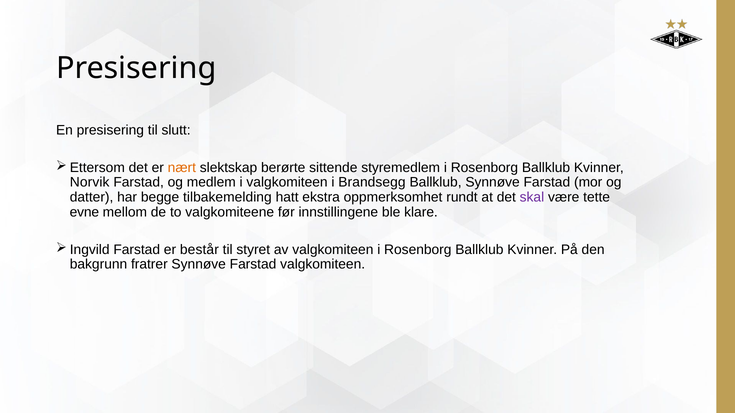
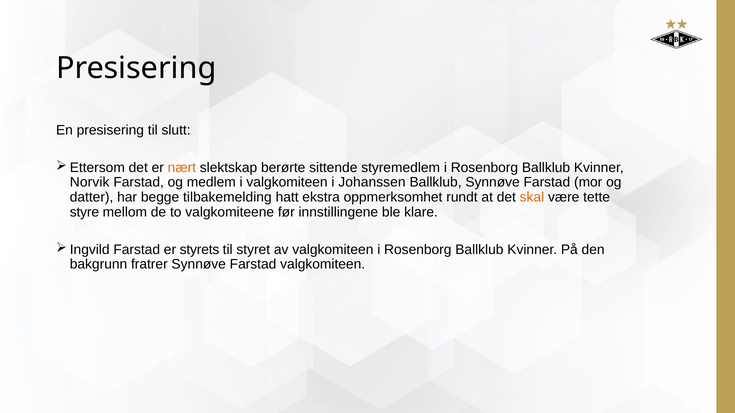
Brandsegg: Brandsegg -> Johanssen
skal colour: purple -> orange
evne: evne -> styre
består: består -> styrets
